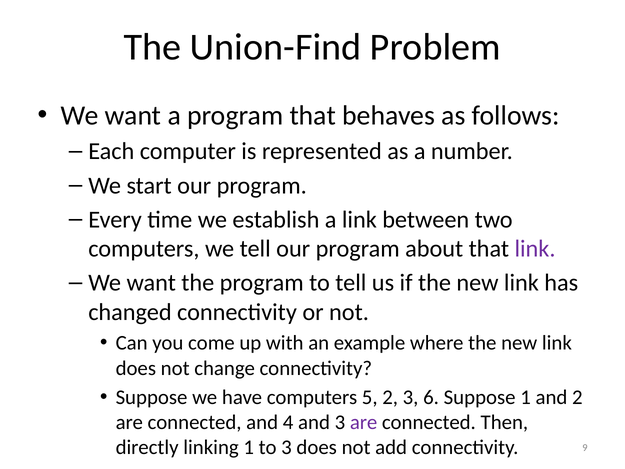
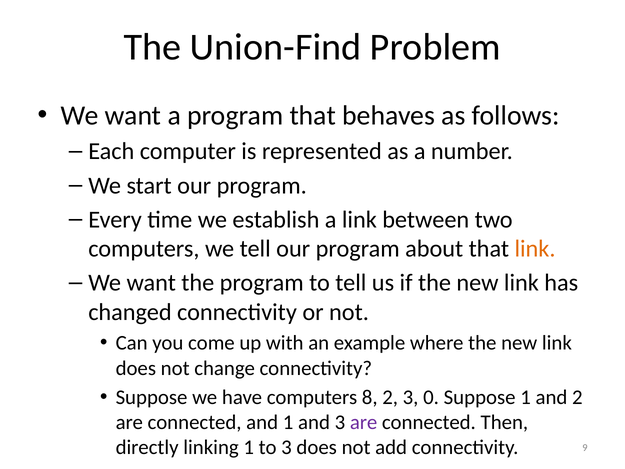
link at (535, 249) colour: purple -> orange
5: 5 -> 8
6: 6 -> 0
and 4: 4 -> 1
